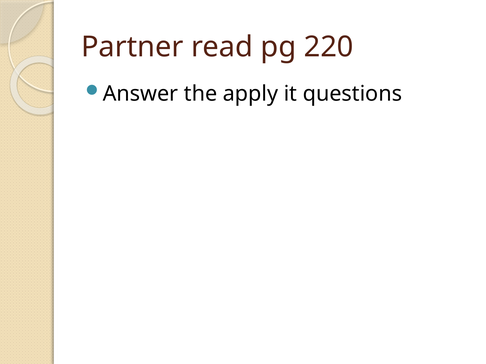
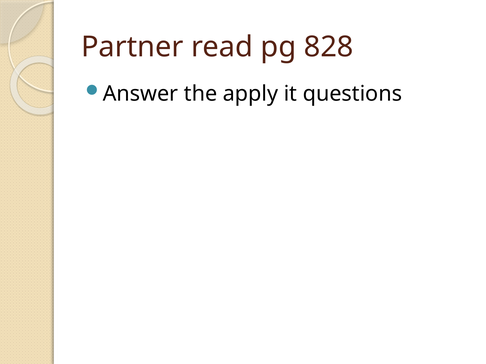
220: 220 -> 828
